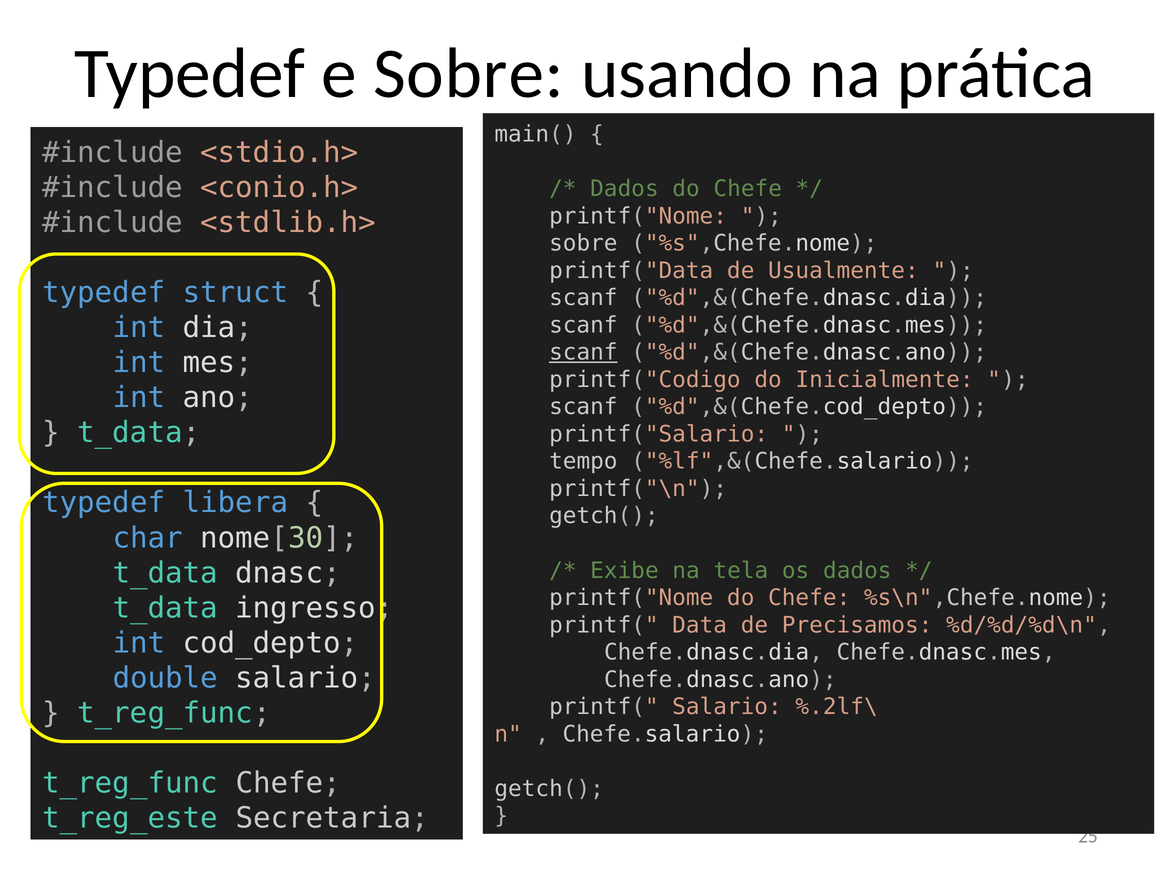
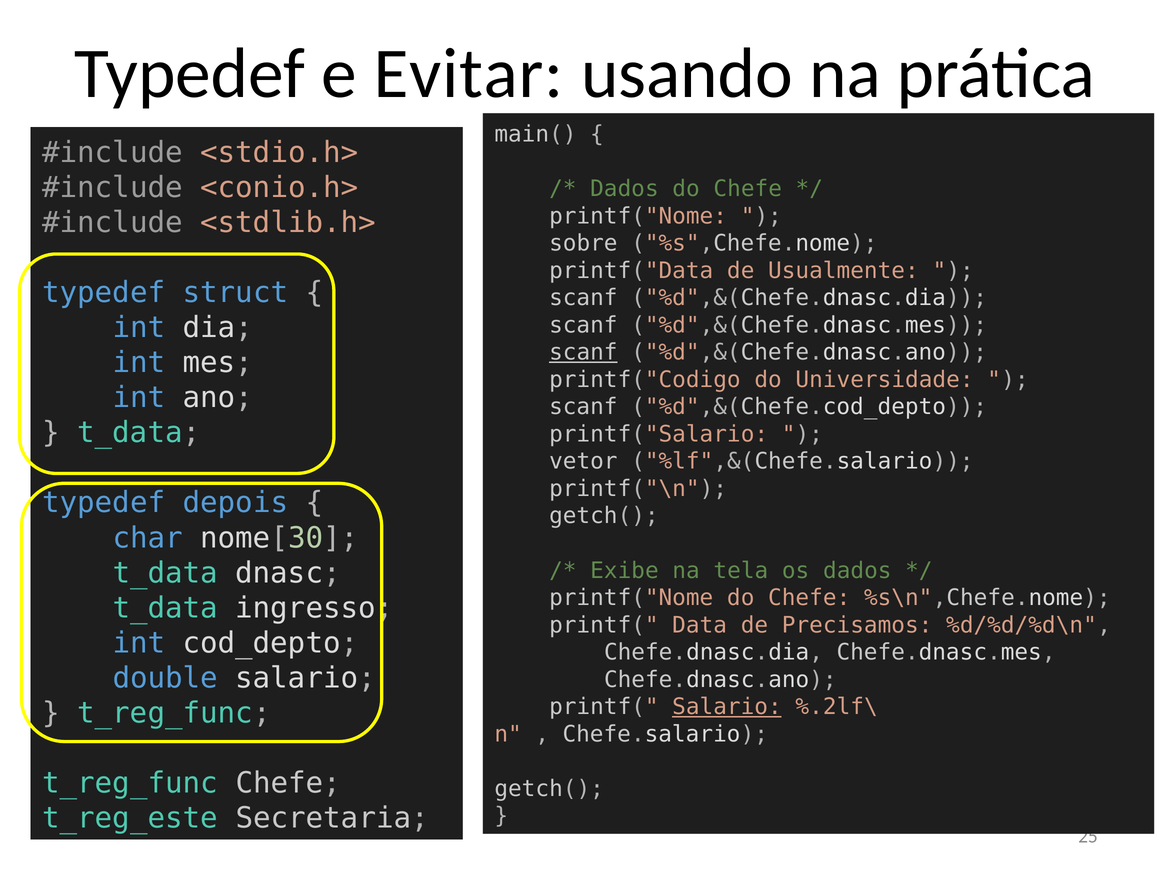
e Sobre: Sobre -> Evitar
Inicialmente: Inicialmente -> Universidade
tempo: tempo -> vetor
libera: libera -> depois
Salario at (727, 707) underline: none -> present
